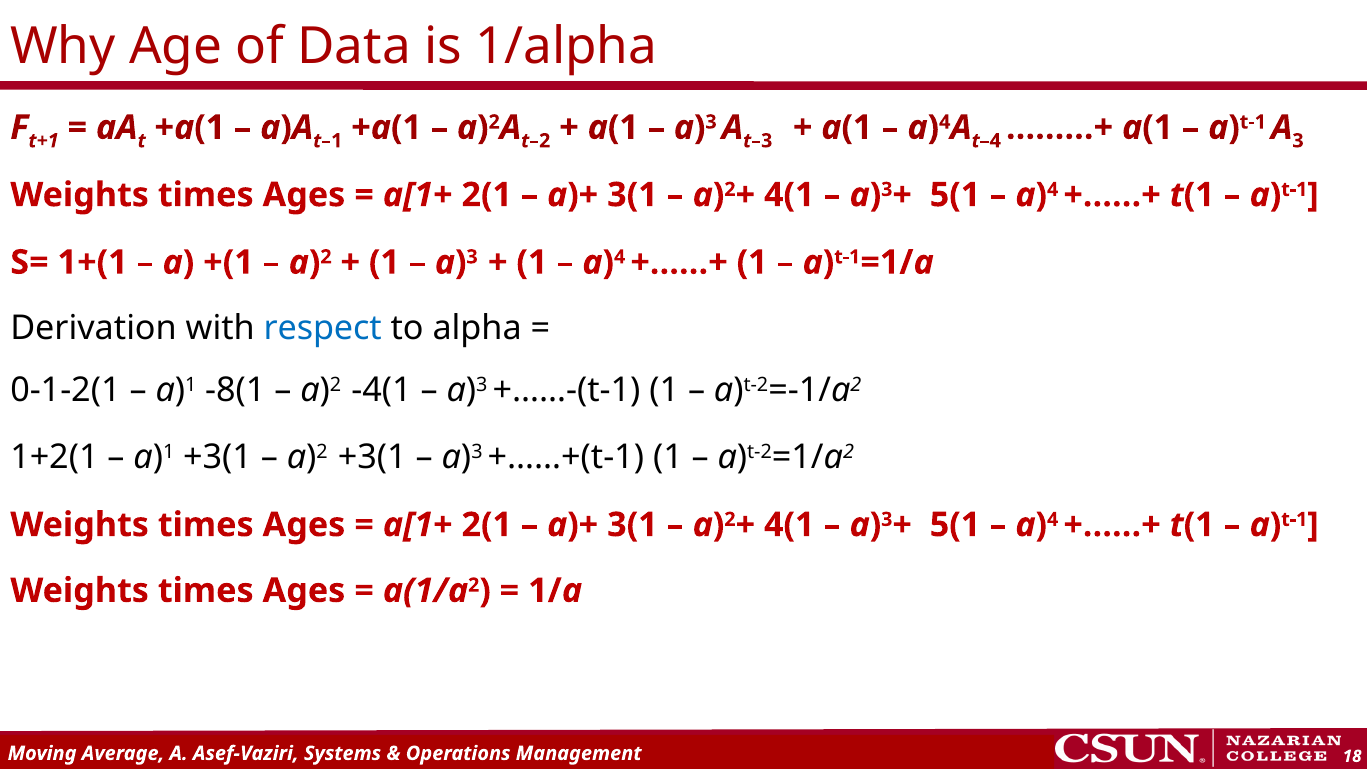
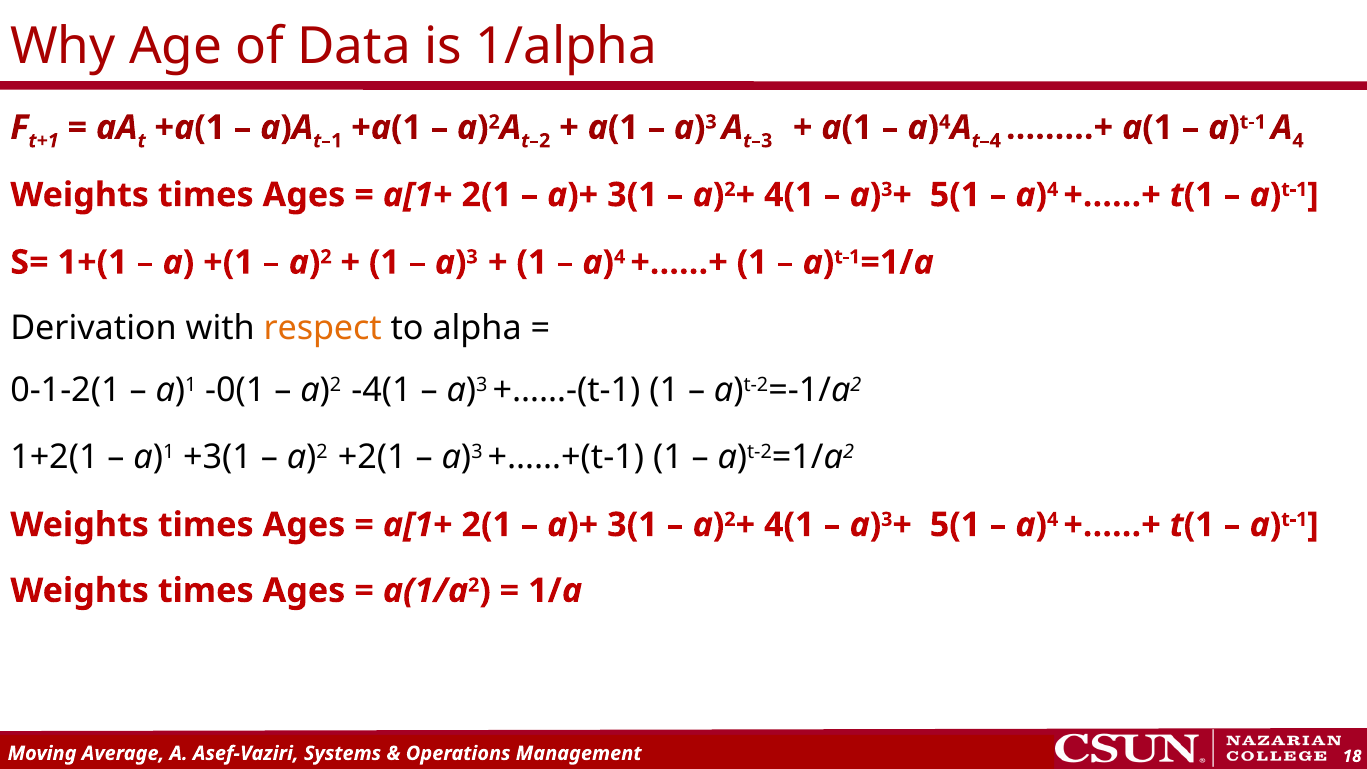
3 at (1298, 141): 3 -> 4
respect colour: blue -> orange
-8(1: -8(1 -> -0(1
a)2 +3(1: +3(1 -> +2(1
